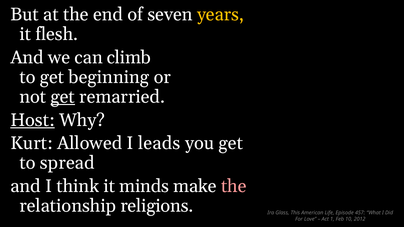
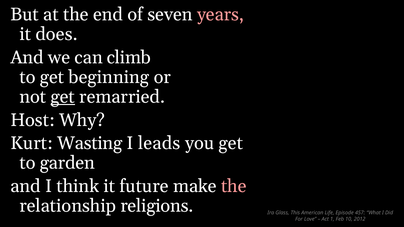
years colour: yellow -> pink
flesh: flesh -> does
Host underline: present -> none
Allowed: Allowed -> Wasting
spread: spread -> garden
minds: minds -> future
